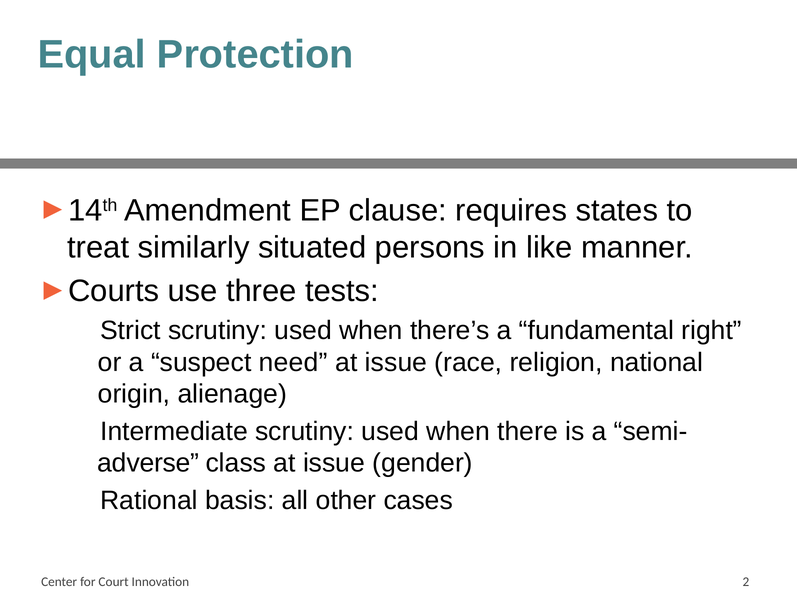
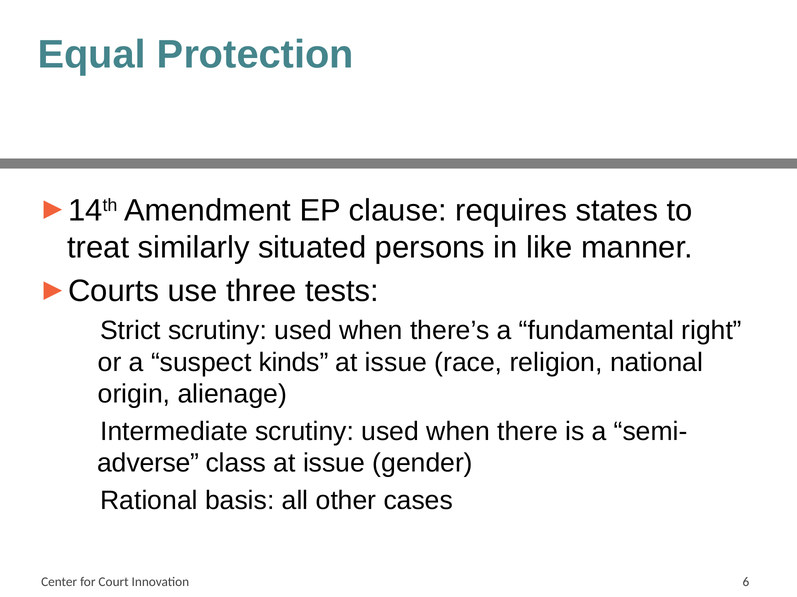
need: need -> kinds
2: 2 -> 6
